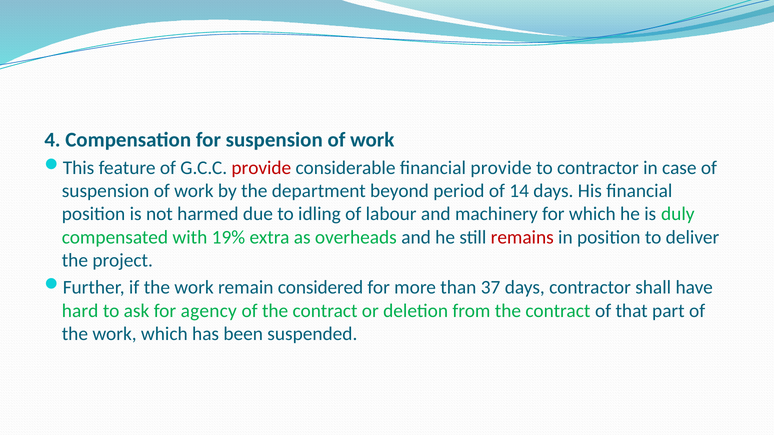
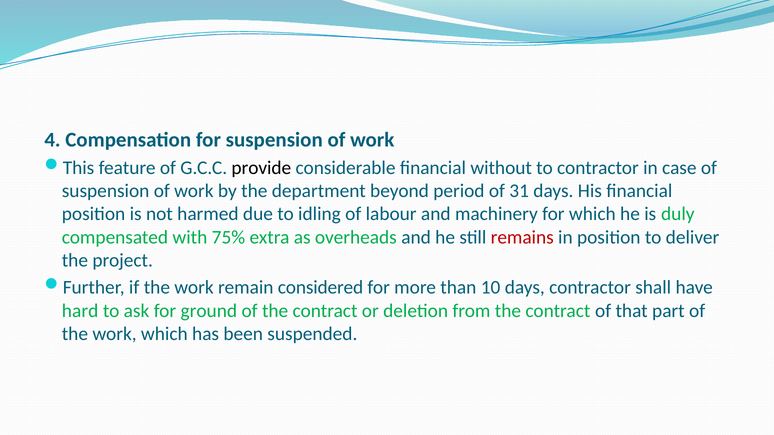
provide at (261, 168) colour: red -> black
financial provide: provide -> without
14: 14 -> 31
19%: 19% -> 75%
37: 37 -> 10
agency: agency -> ground
